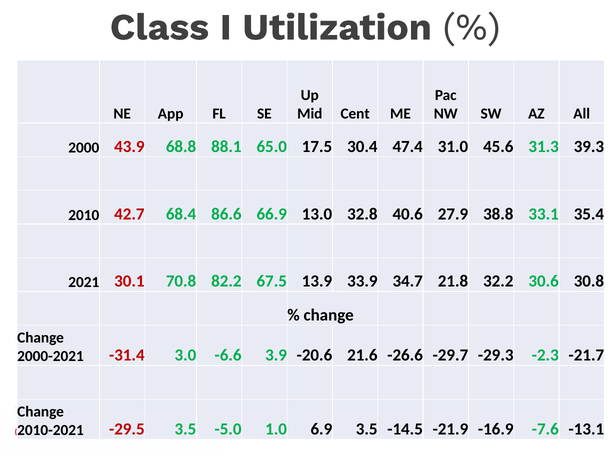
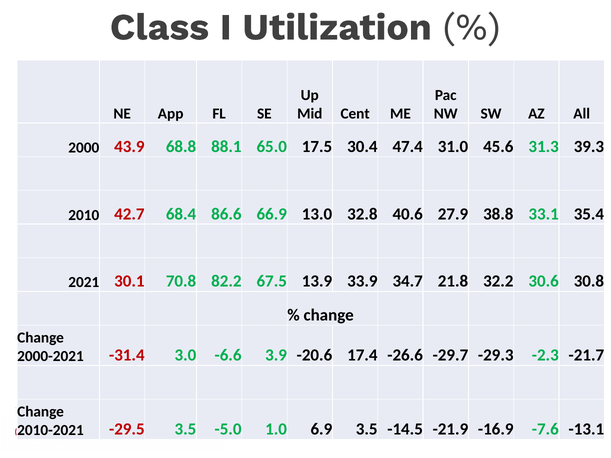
21.6: 21.6 -> 17.4
